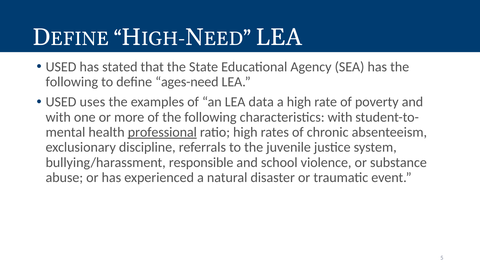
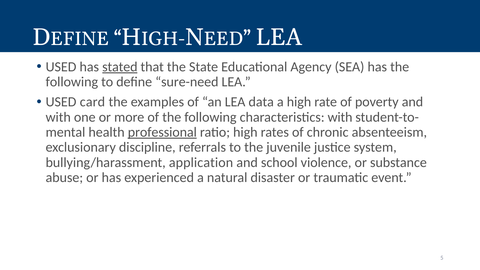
stated underline: none -> present
ages-need: ages-need -> sure-need
uses: uses -> card
responsible: responsible -> application
